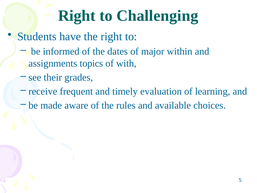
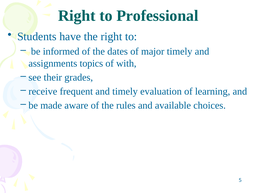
Challenging: Challenging -> Professional
major within: within -> timely
